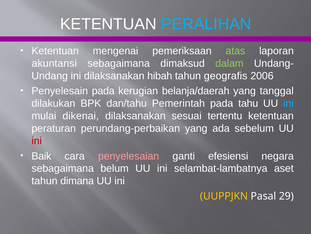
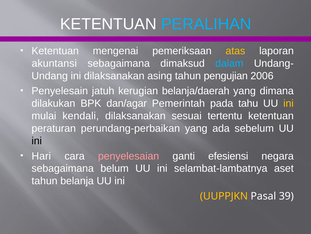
atas colour: light green -> yellow
dalam colour: light green -> light blue
hibah: hibah -> asing
geografis: geografis -> pengujian
Penyelesain pada: pada -> jatuh
tanggal: tanggal -> dimana
dan/tahu: dan/tahu -> dan/agar
ini at (288, 103) colour: light blue -> yellow
dikenai: dikenai -> kendali
ini at (37, 141) colour: red -> black
Baik: Baik -> Hari
dimana: dimana -> belanja
29: 29 -> 39
